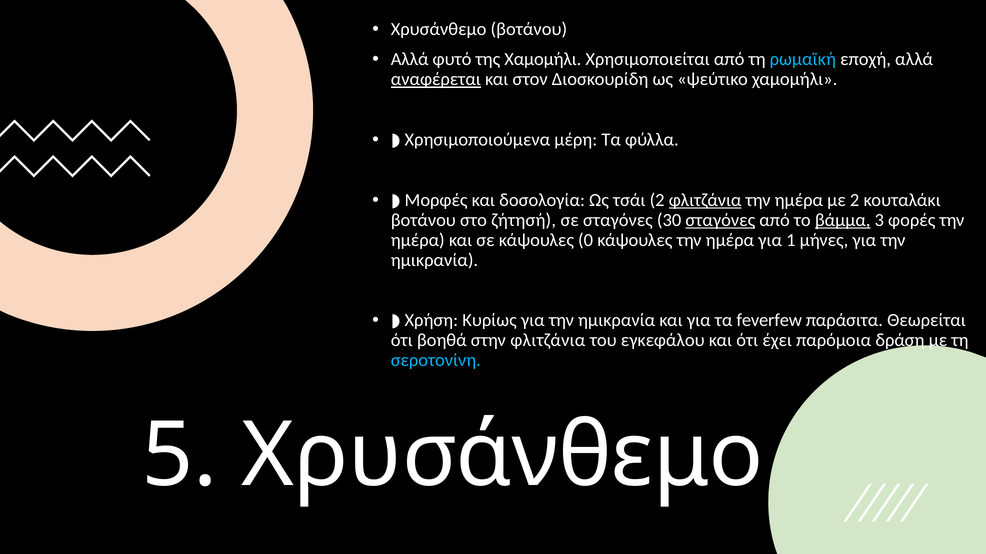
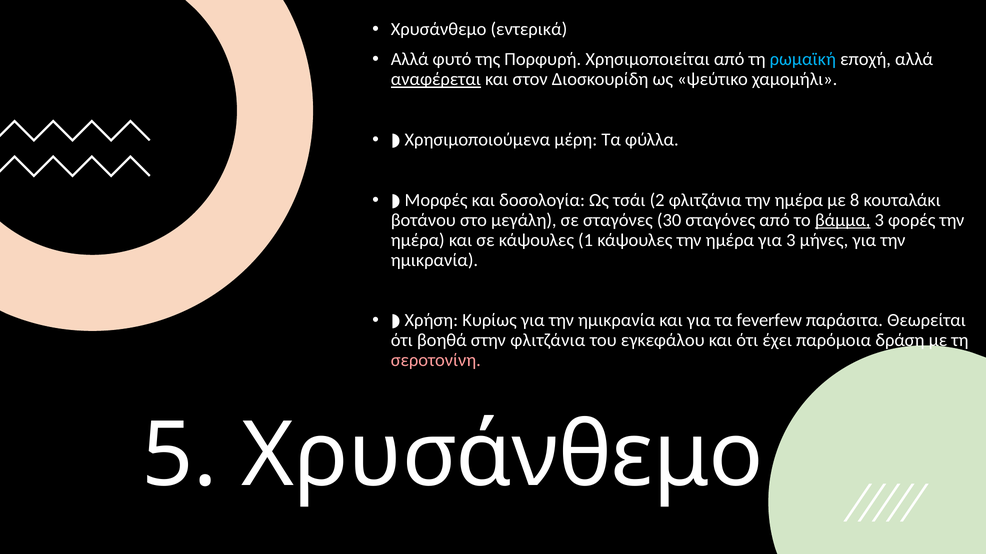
Χρυσάνθεμο βοτάνου: βοτάνου -> εντερικά
της Χαμομήλι: Χαμομήλι -> Πορφυρή
φλιτζάνια at (705, 200) underline: present -> none
με 2: 2 -> 8
ζήτησή: ζήτησή -> μεγάλη
σταγόνες at (720, 220) underline: present -> none
0: 0 -> 1
για 1: 1 -> 3
σεροτονίνη colour: light blue -> pink
